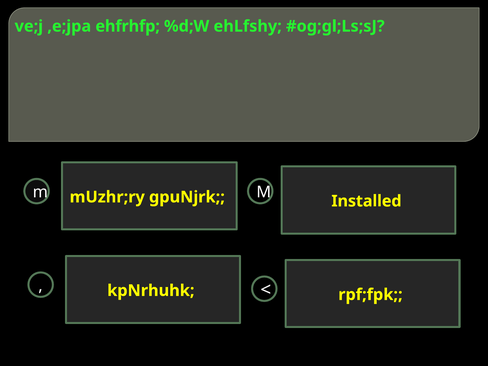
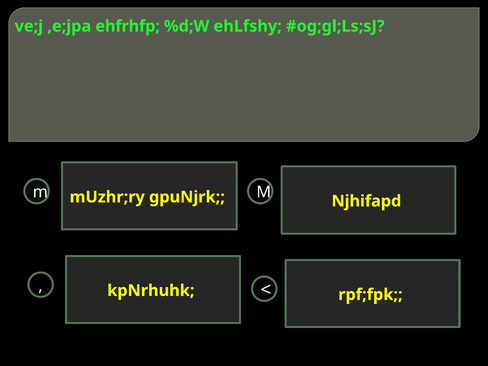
Installed: Installed -> Njhifapd
